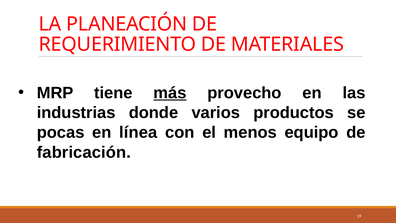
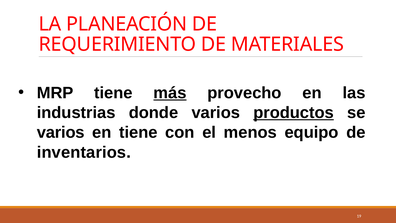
productos underline: none -> present
pocas at (61, 132): pocas -> varios
en línea: línea -> tiene
fabricación: fabricación -> inventarios
